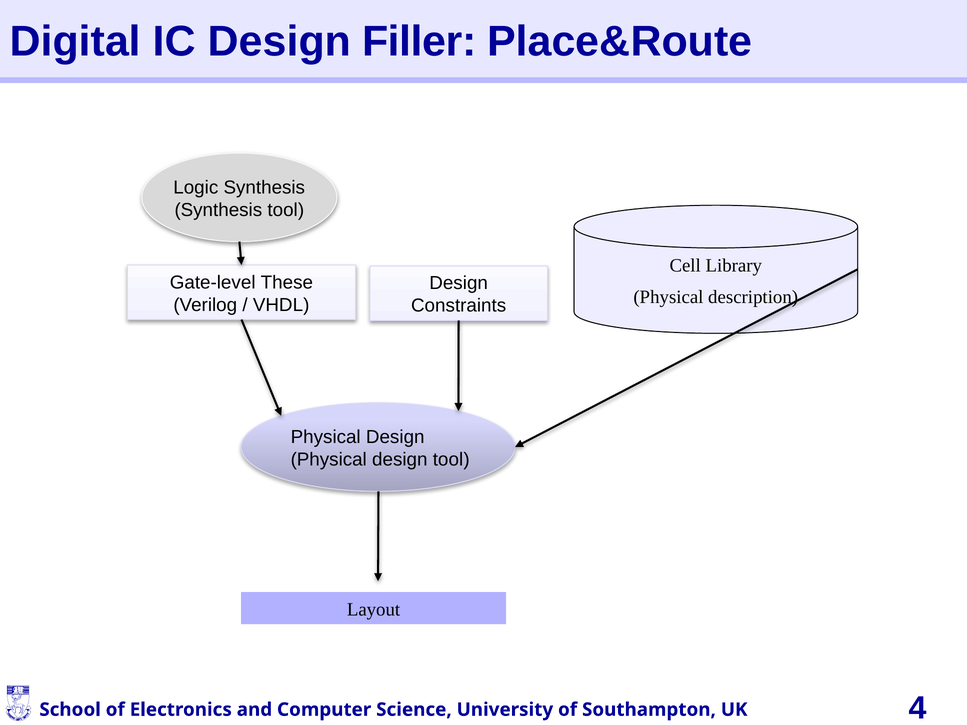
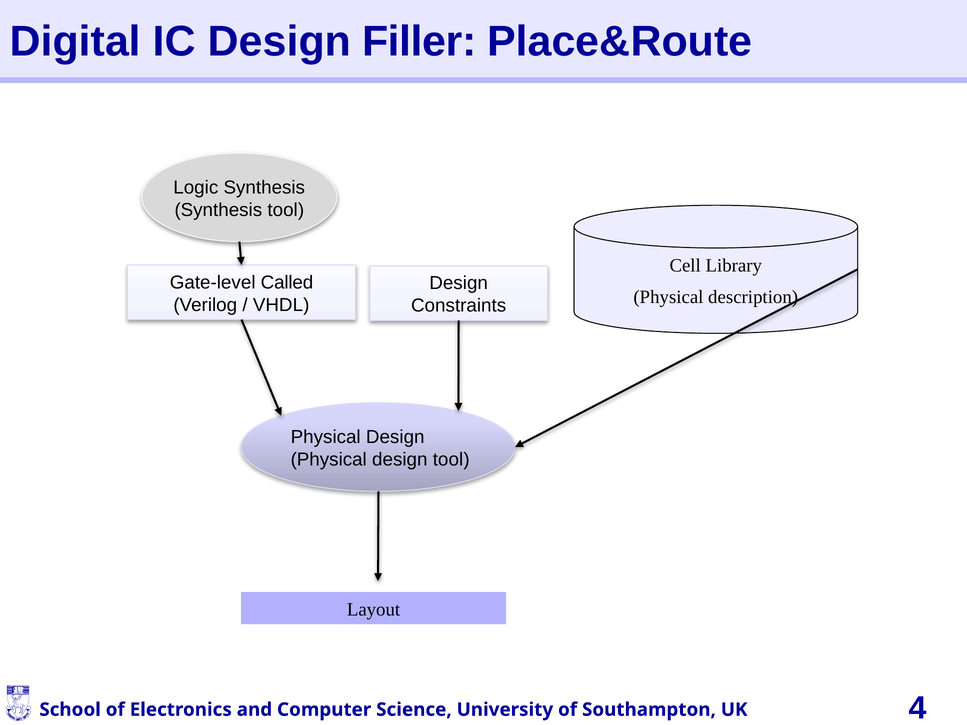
These: These -> Called
